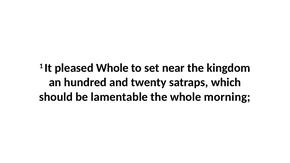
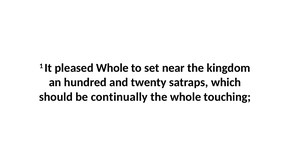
lamentable: lamentable -> continually
morning: morning -> touching
